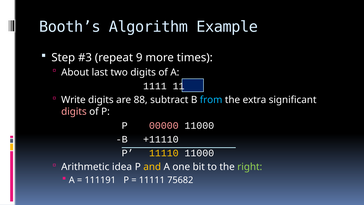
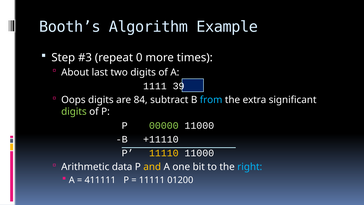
9: 9 -> 0
11: 11 -> 39
Write: Write -> Oops
88: 88 -> 84
digits at (74, 112) colour: pink -> light green
00000 colour: pink -> light green
idea: idea -> data
right colour: light green -> light blue
111191: 111191 -> 411111
75682: 75682 -> 01200
